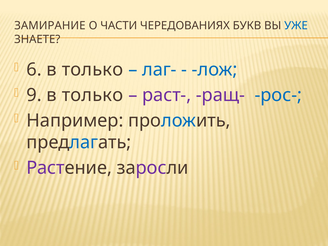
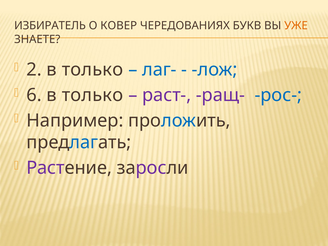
ЗАМИРАНИЕ: ЗАМИРАНИЕ -> ИЗБИРАТЕЛЬ
ЧАСТИ: ЧАСТИ -> КОВЕР
УЖЕ colour: blue -> orange
6: 6 -> 2
9: 9 -> 6
